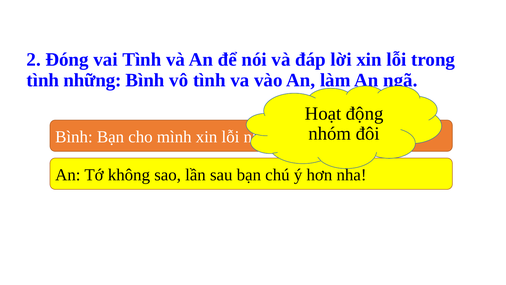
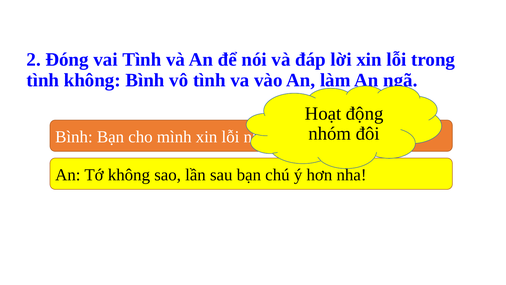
tình những: những -> không
